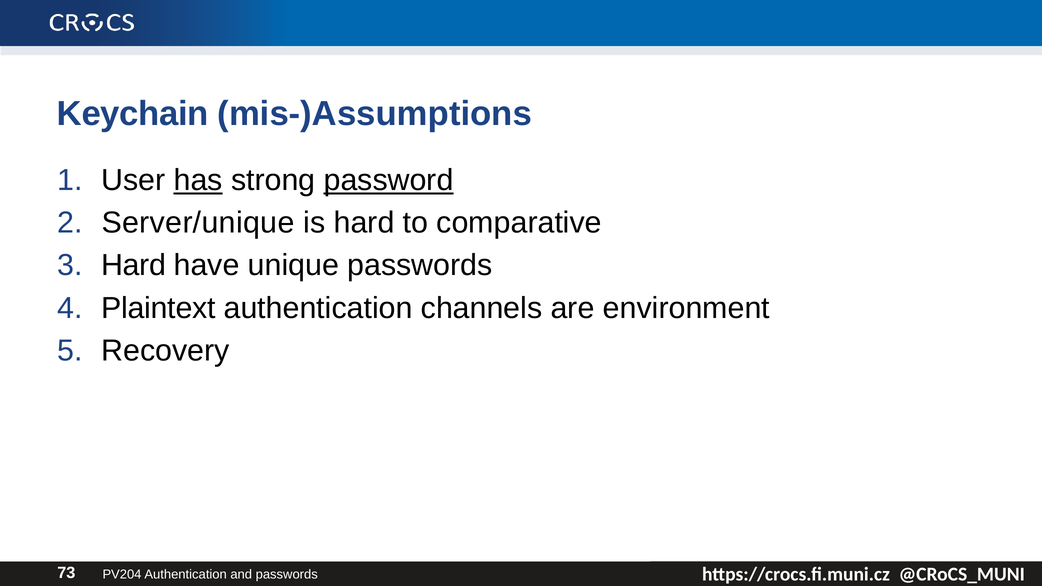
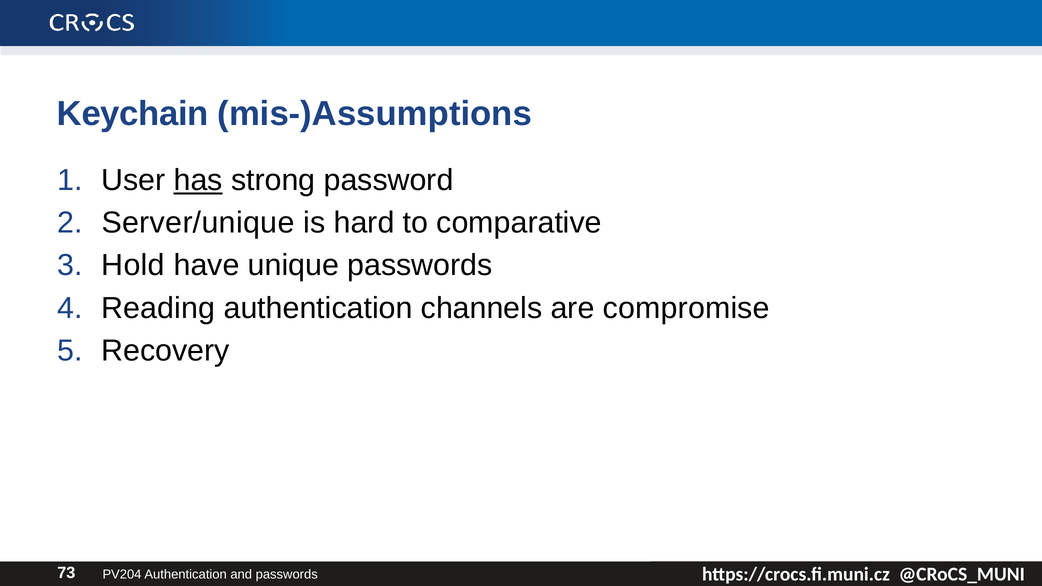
password underline: present -> none
Hard at (133, 265): Hard -> Hold
Plaintext: Plaintext -> Reading
environment: environment -> compromise
